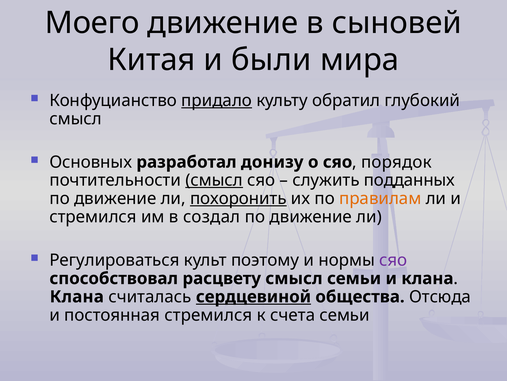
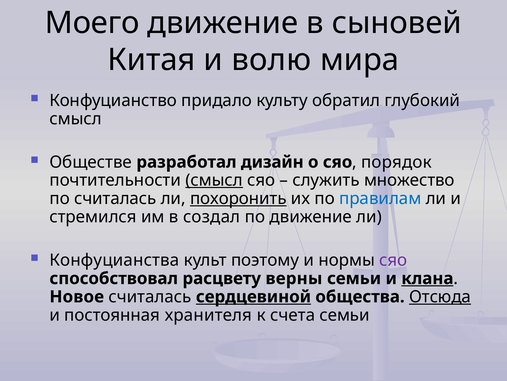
были: были -> волю
придало underline: present -> none
Основных: Основных -> Обществе
донизу: донизу -> дизайн
подданных: подданных -> множество
движение at (115, 198): движение -> считалась
правилам colour: orange -> blue
Регулироваться: Регулироваться -> Конфуцианства
расцвету смысл: смысл -> верны
клана at (427, 278) underline: none -> present
Клана at (77, 296): Клана -> Новое
Отсюда underline: none -> present
постоянная стремился: стремился -> хранителя
